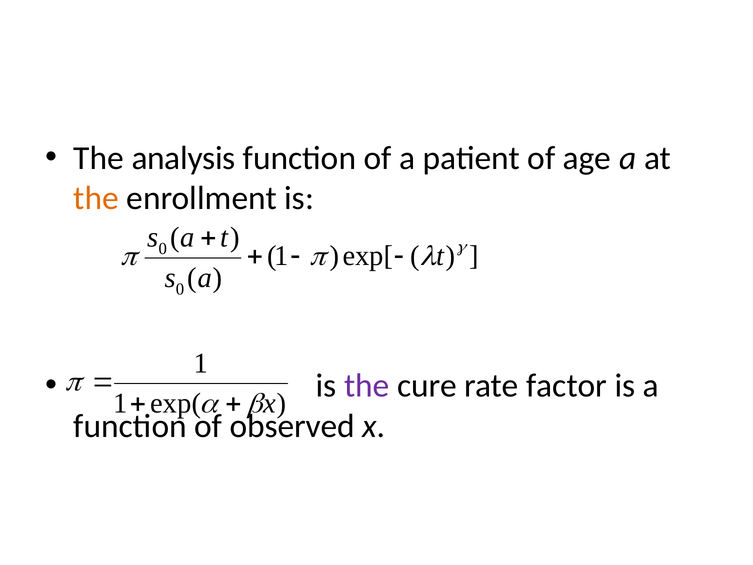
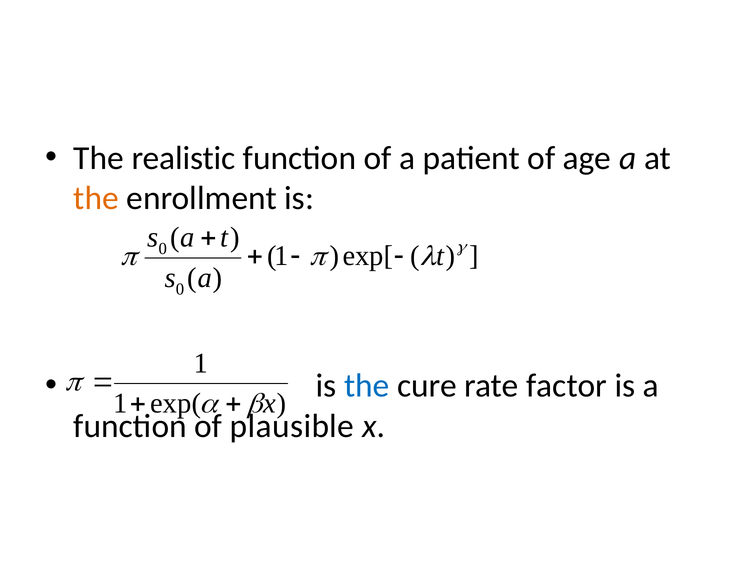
analysis: analysis -> realistic
the at (367, 386) colour: purple -> blue
observed: observed -> plausible
